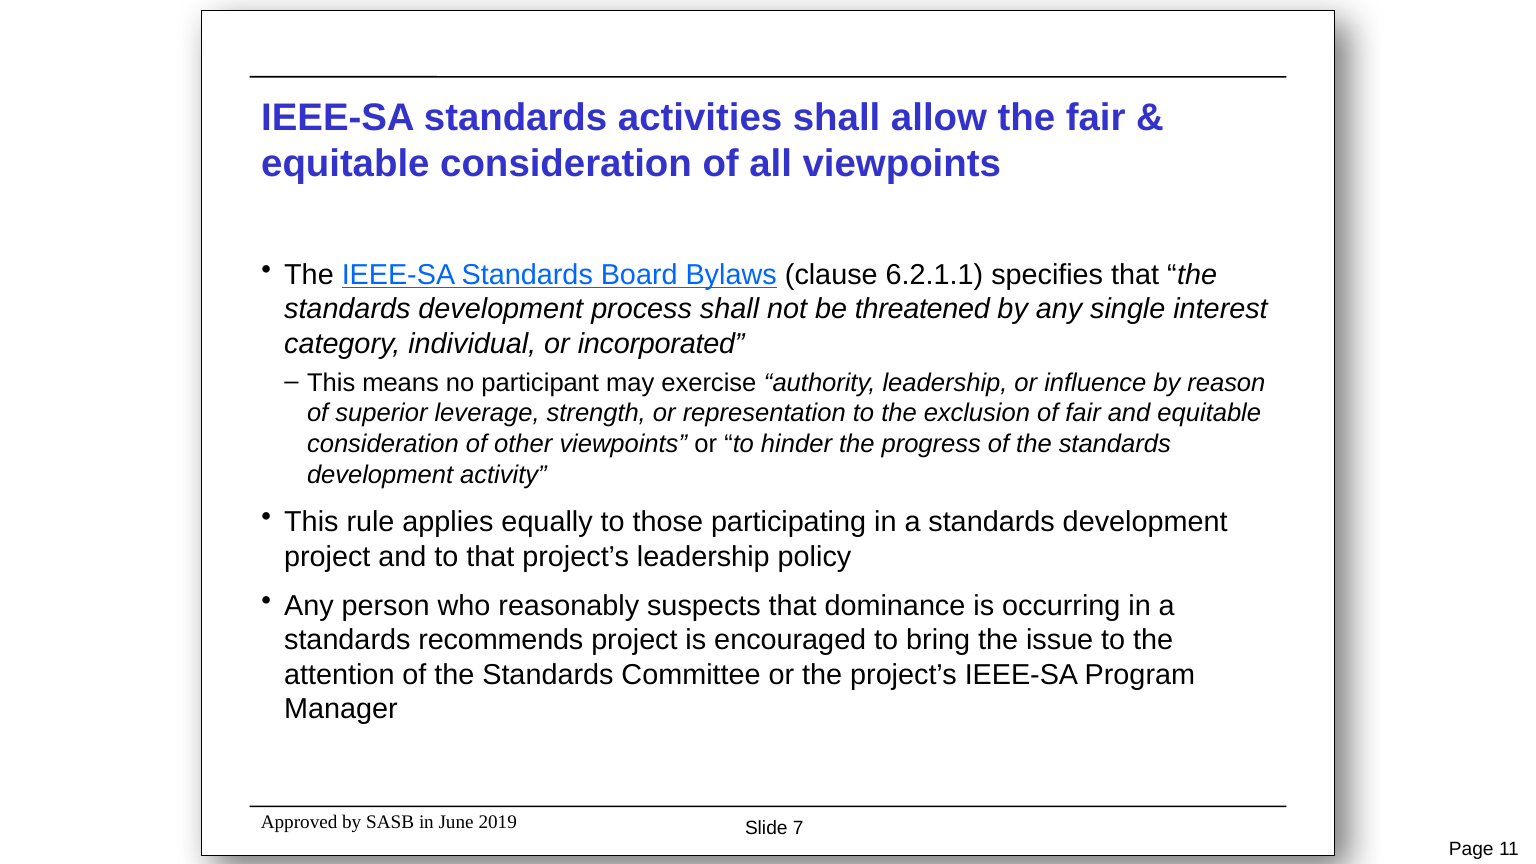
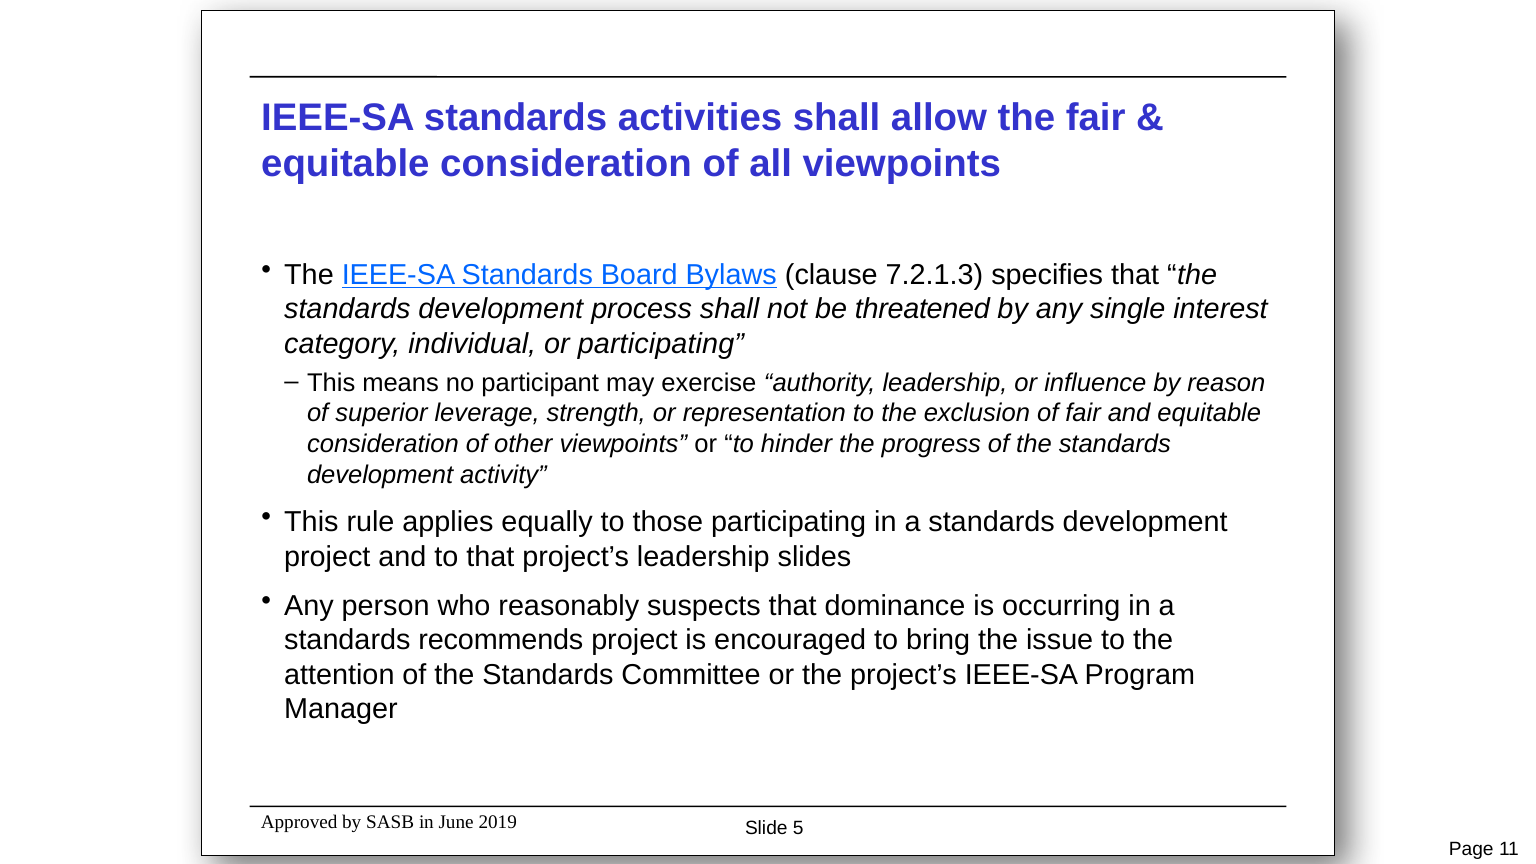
6.2.1.1: 6.2.1.1 -> 7.2.1.3
or incorporated: incorporated -> participating
policy: policy -> slides
7: 7 -> 5
